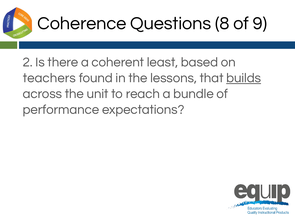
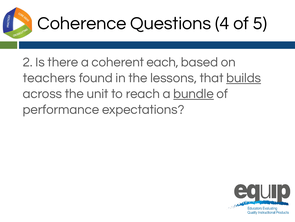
8: 8 -> 4
9: 9 -> 5
least: least -> each
bundle underline: none -> present
